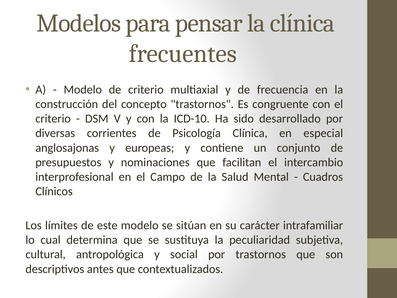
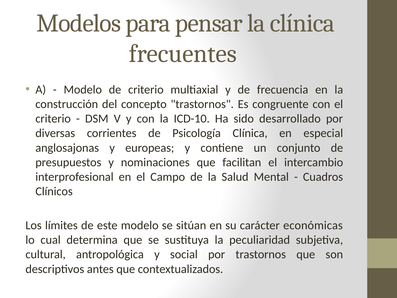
intrafamiliar: intrafamiliar -> económicas
